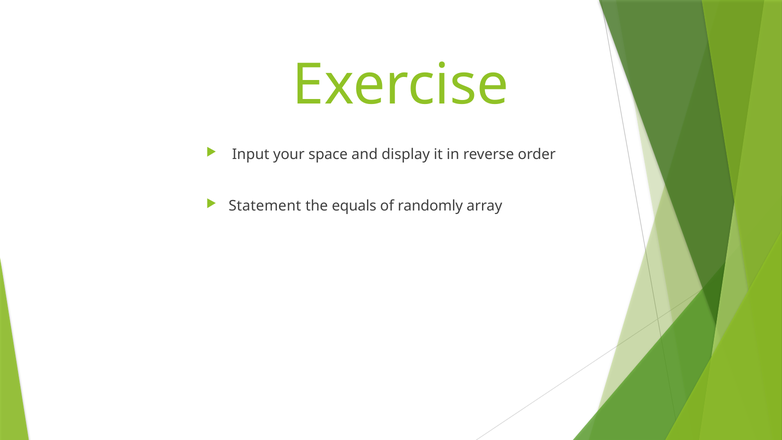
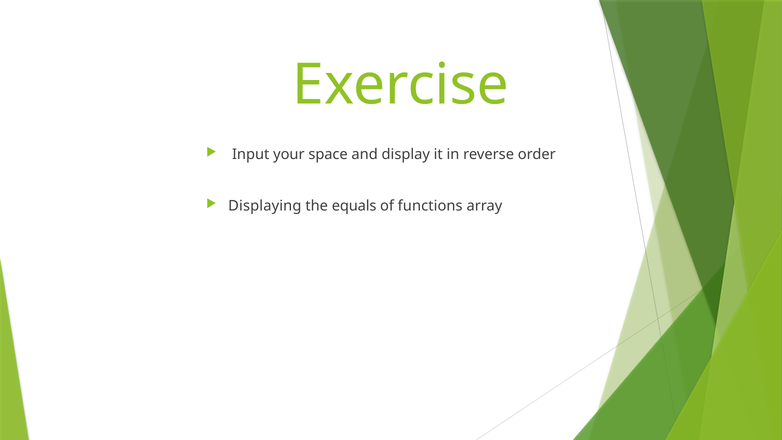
Statement: Statement -> Displaying
randomly: randomly -> functions
